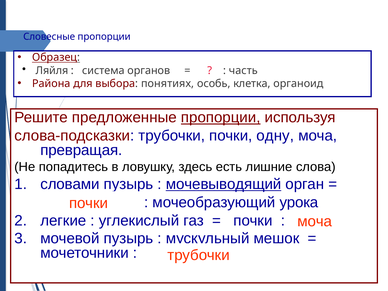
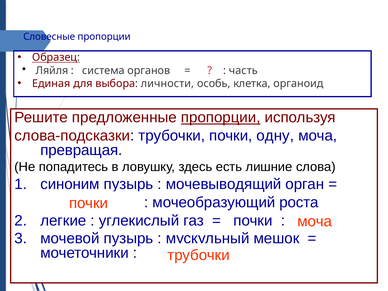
Района: Района -> Единая
понятиях: понятиях -> личности
словами: словами -> синоним
мочевыводящий underline: present -> none
урока: урока -> роста
